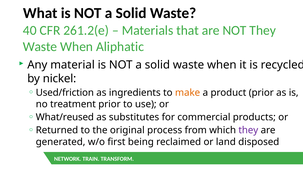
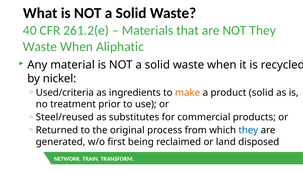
Used/friction: Used/friction -> Used/criteria
product prior: prior -> solid
What/reused: What/reused -> Steel/reused
they at (248, 130) colour: purple -> blue
